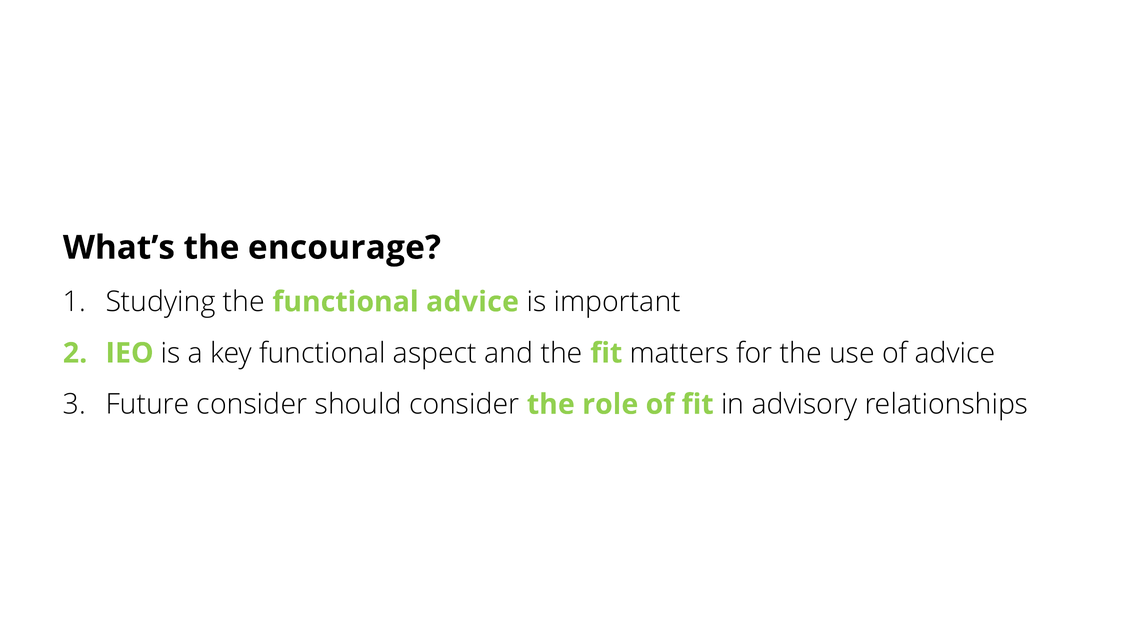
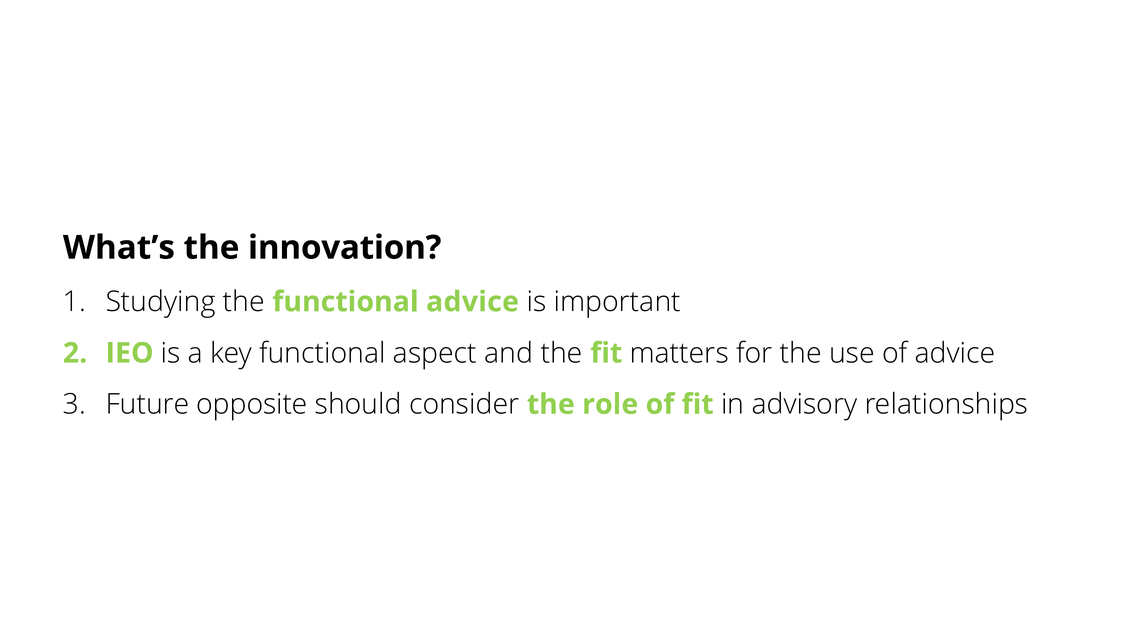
encourage: encourage -> innovation
Future consider: consider -> opposite
